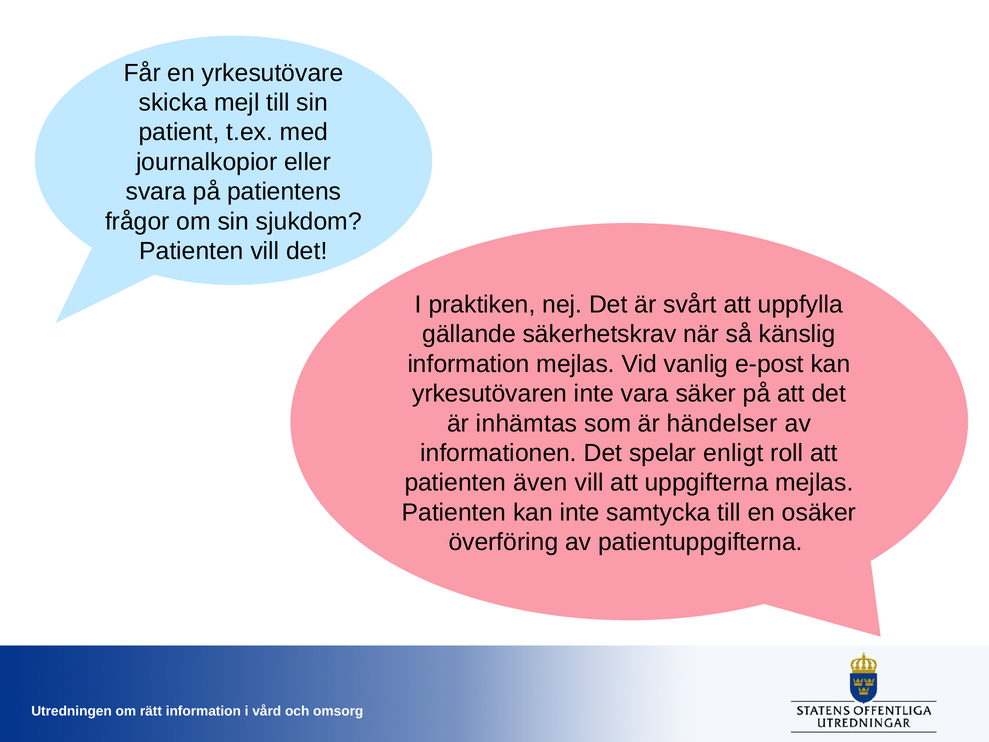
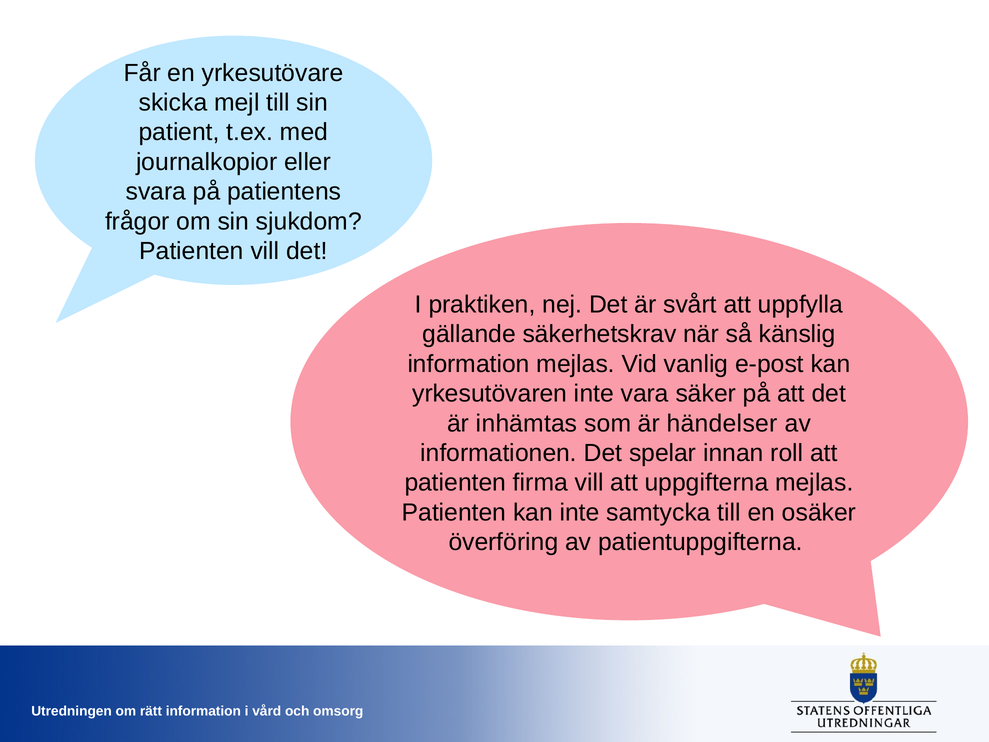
enligt: enligt -> innan
även: även -> firma
